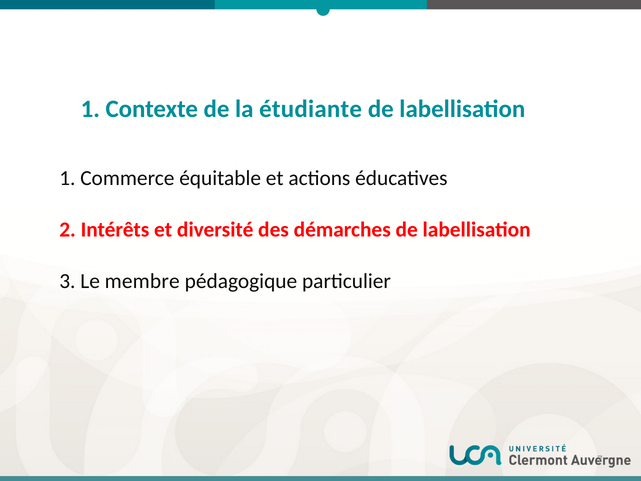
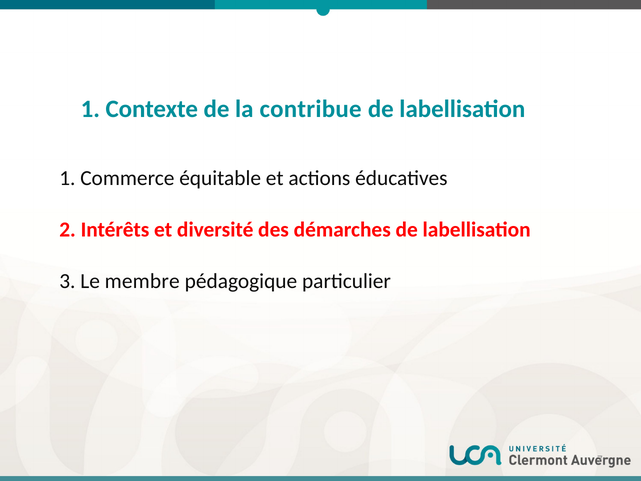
étudiante: étudiante -> contribue
